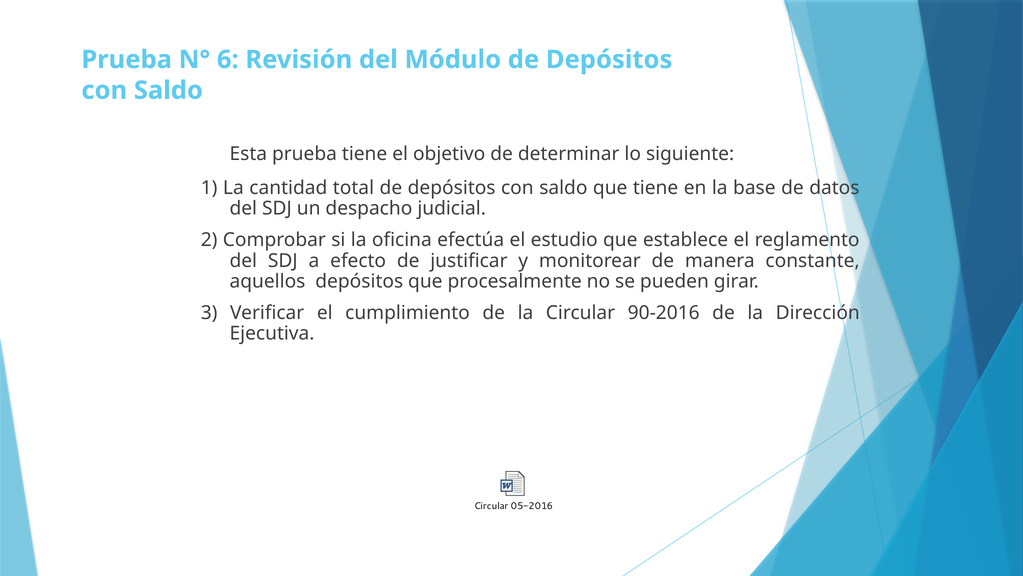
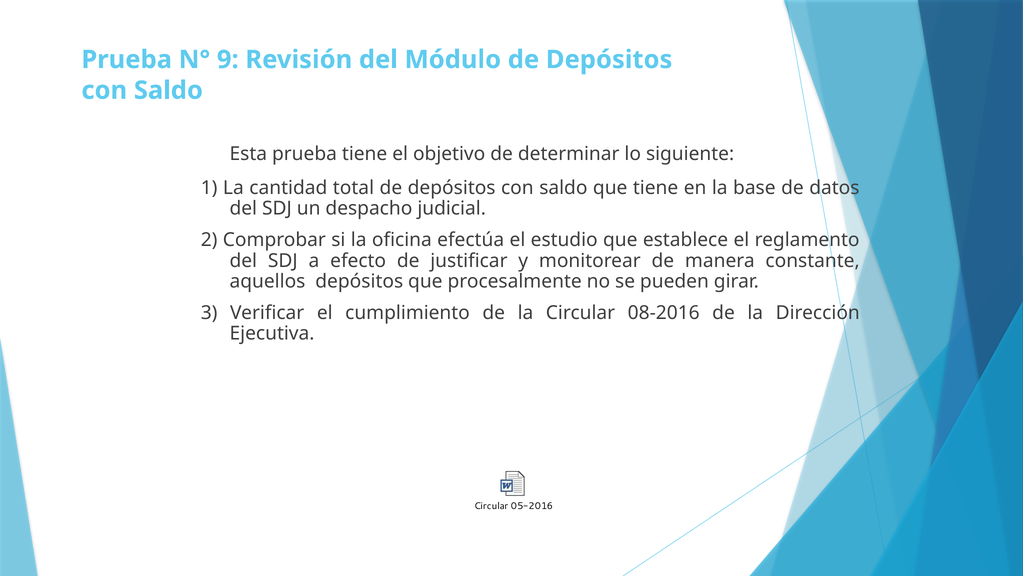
6: 6 -> 9
90-2016: 90-2016 -> 08-2016
